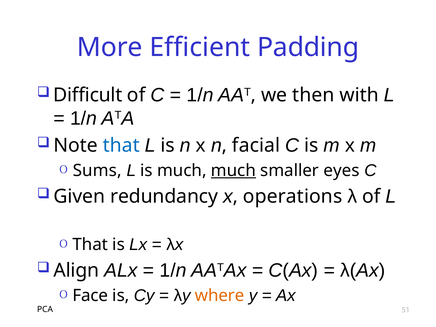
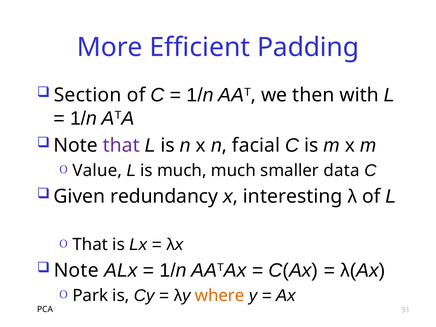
Difficult: Difficult -> Section
that at (121, 146) colour: blue -> purple
Sums: Sums -> Value
much at (233, 171) underline: present -> none
eyes: eyes -> data
operations: operations -> interesting
Align at (76, 271): Align -> Note
Face: Face -> Park
